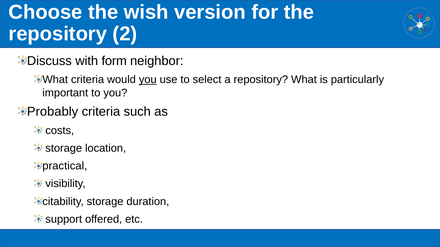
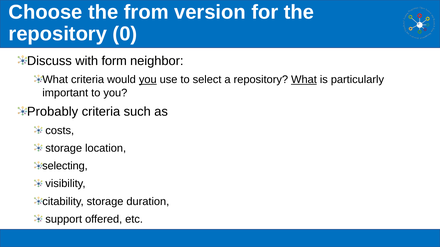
wish: wish -> from
2: 2 -> 0
What at (304, 80) underline: none -> present
practical: practical -> selecting
